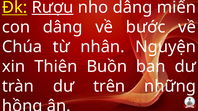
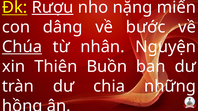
nho dâng: dâng -> nặng
Chúa underline: none -> present
trên: trên -> chia
